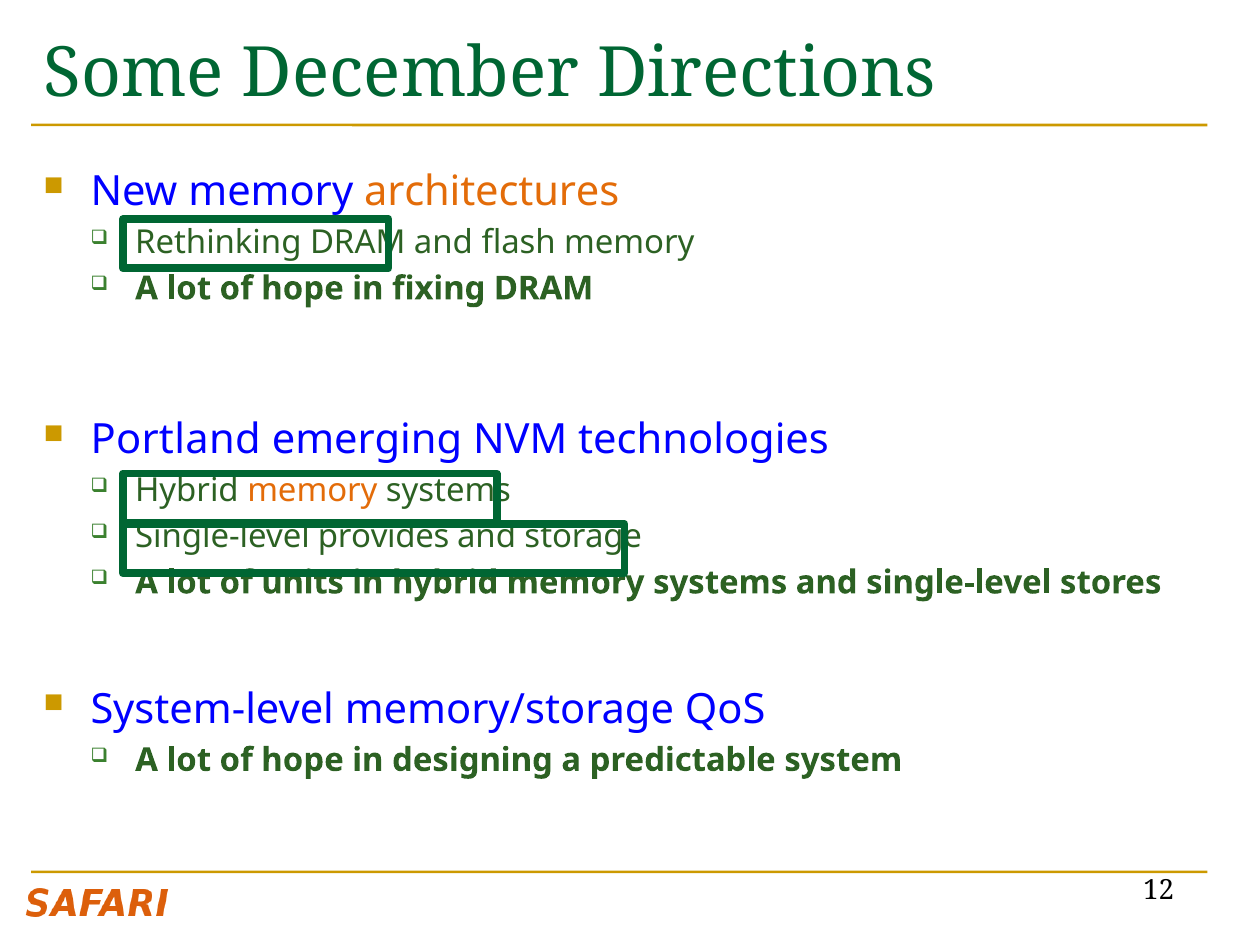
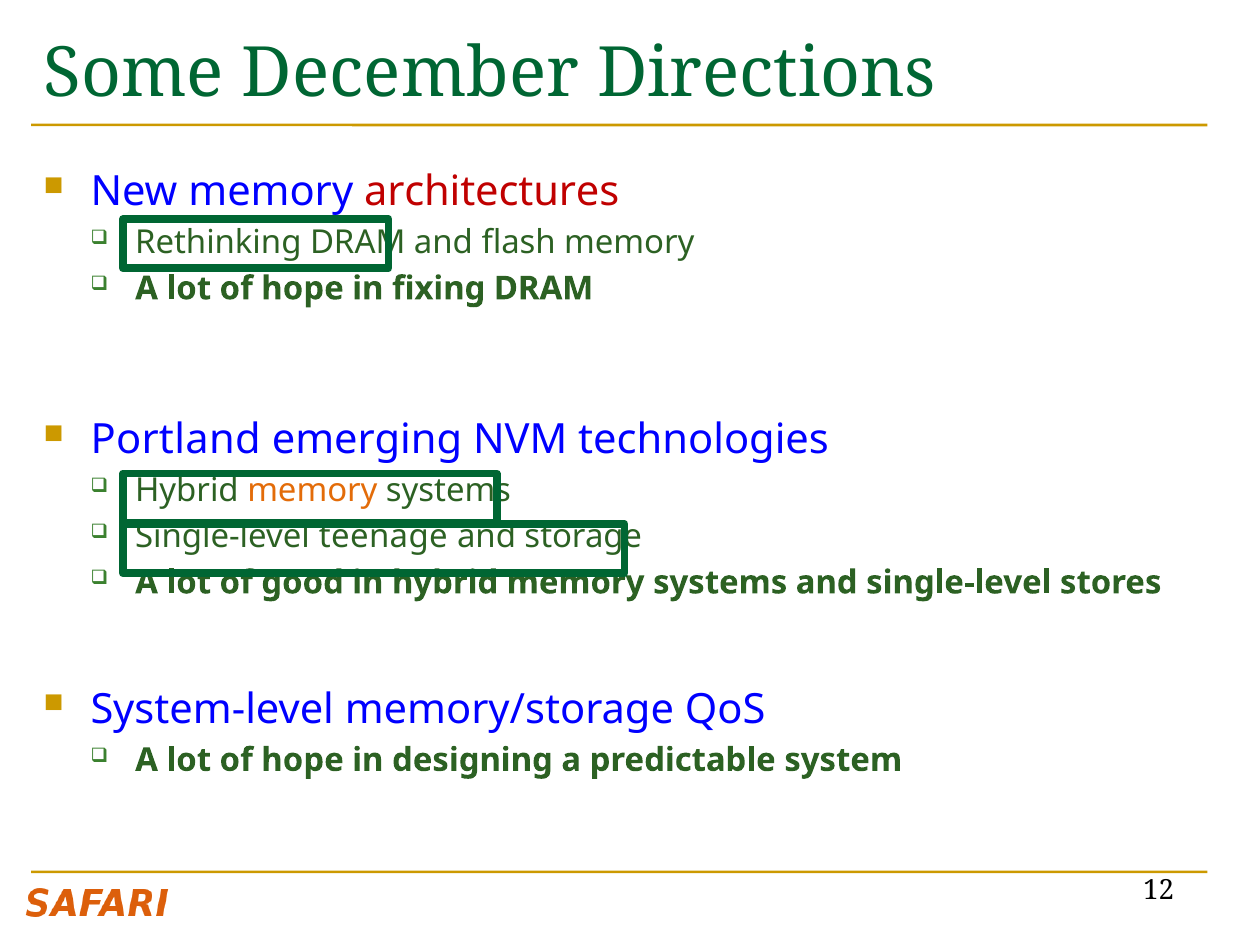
architectures colour: orange -> red
provides: provides -> teenage
units: units -> good
